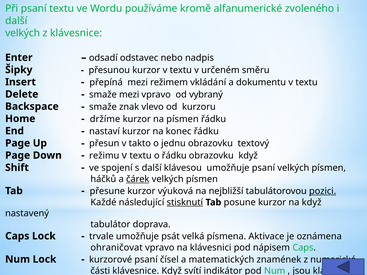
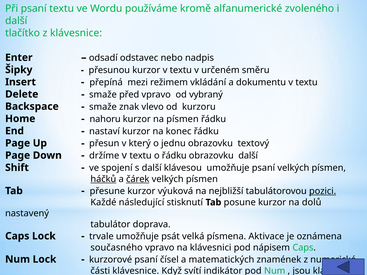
velkých at (23, 33): velkých -> tlačítko
smaže mezi: mezi -> před
držíme: držíme -> nahoru
takto: takto -> který
režimu: režimu -> držíme
obrazovku když: když -> další
háčků underline: none -> present
stisknutí underline: present -> none
na když: když -> dolů
ohraničovat: ohraničovat -> současného
